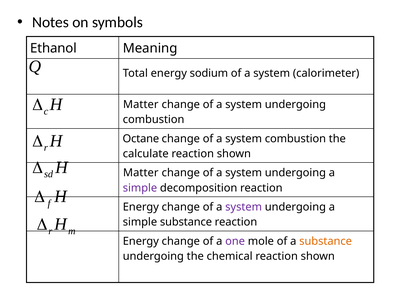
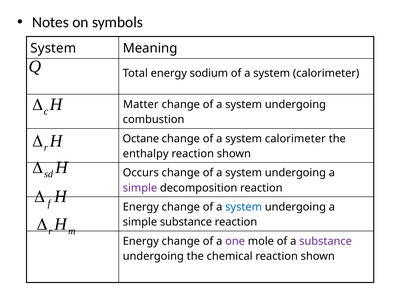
Ethanol at (53, 48): Ethanol -> System
combustion at (295, 139): combustion -> calorimeter
calculate: calculate -> enthalpy
Matter at (141, 173): Matter -> Occurs
system at (244, 207) colour: purple -> blue
substance at (326, 241) colour: orange -> purple
